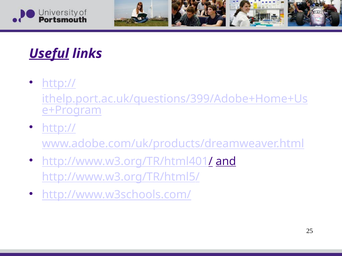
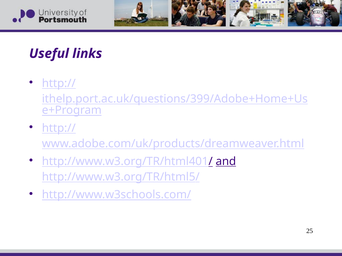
Useful underline: present -> none
